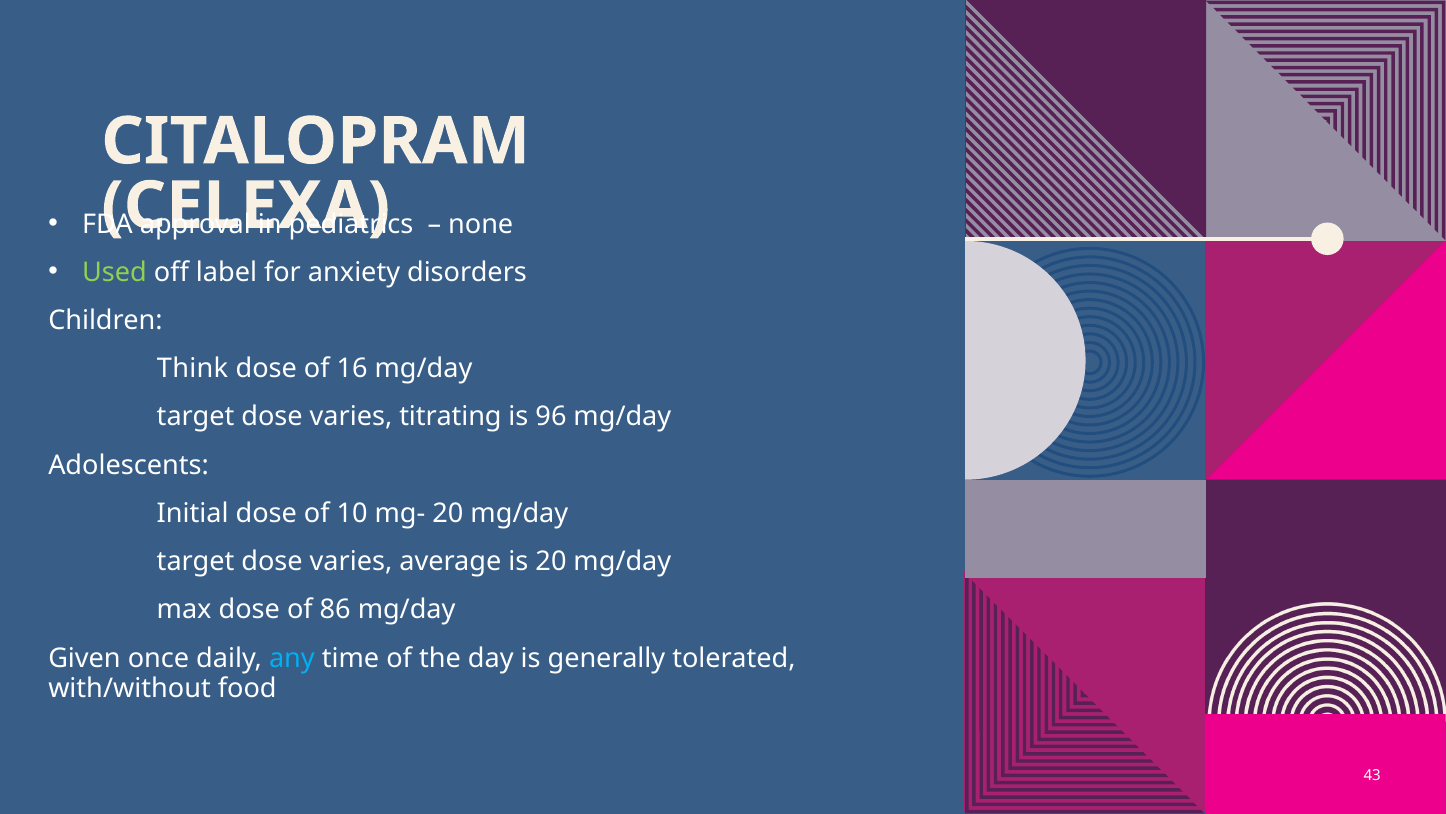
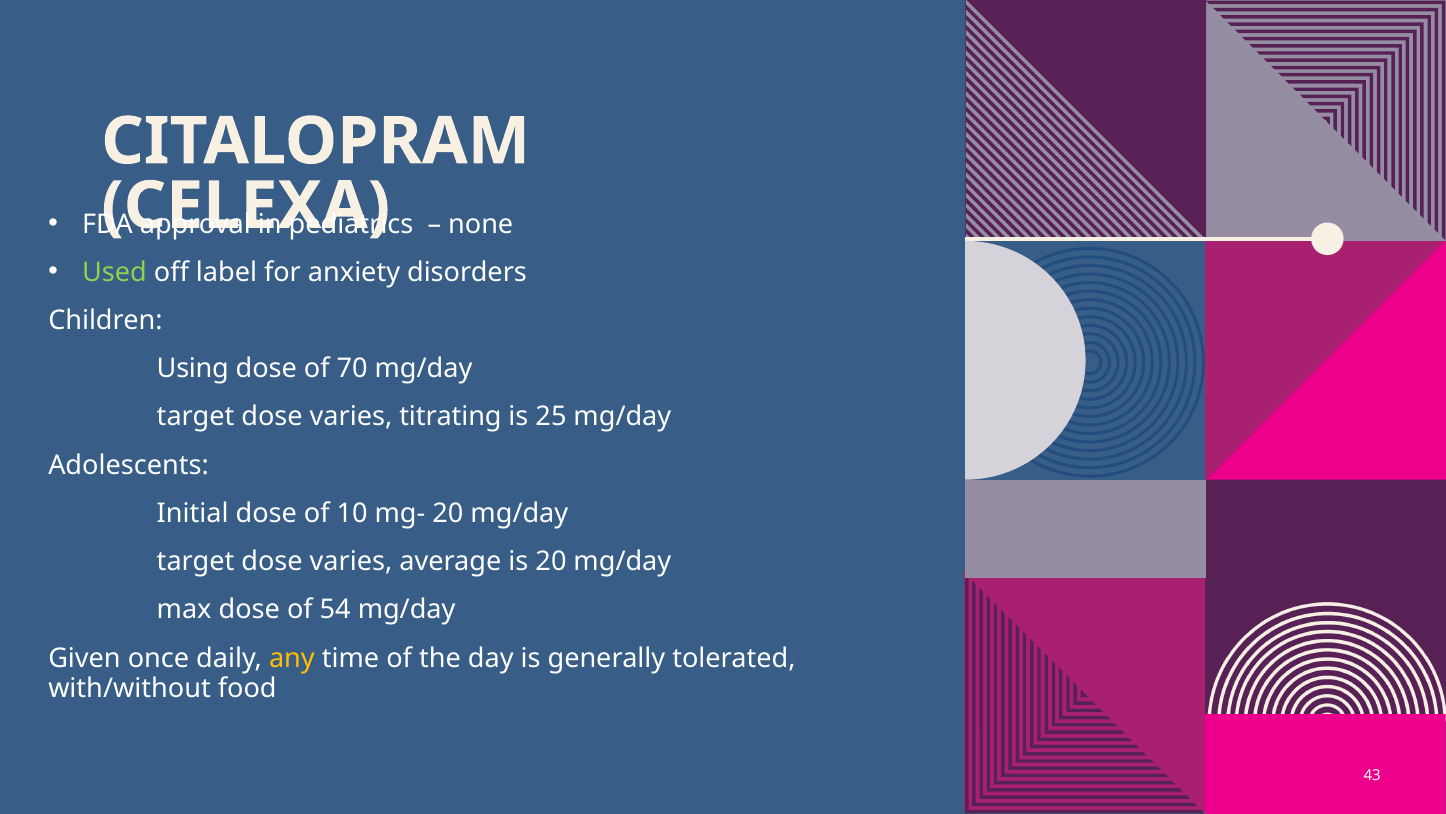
Think: Think -> Using
16: 16 -> 70
96: 96 -> 25
86: 86 -> 54
any colour: light blue -> yellow
